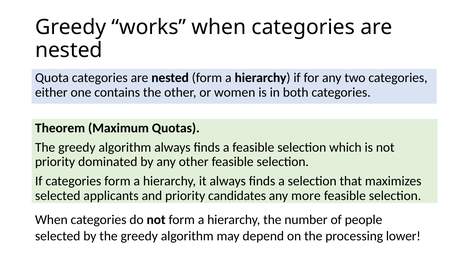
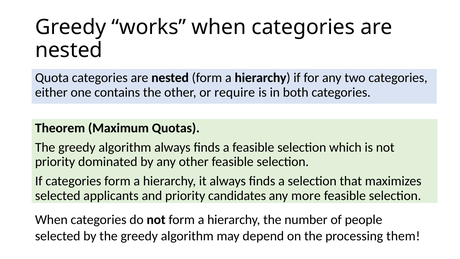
women: women -> require
lower: lower -> them
